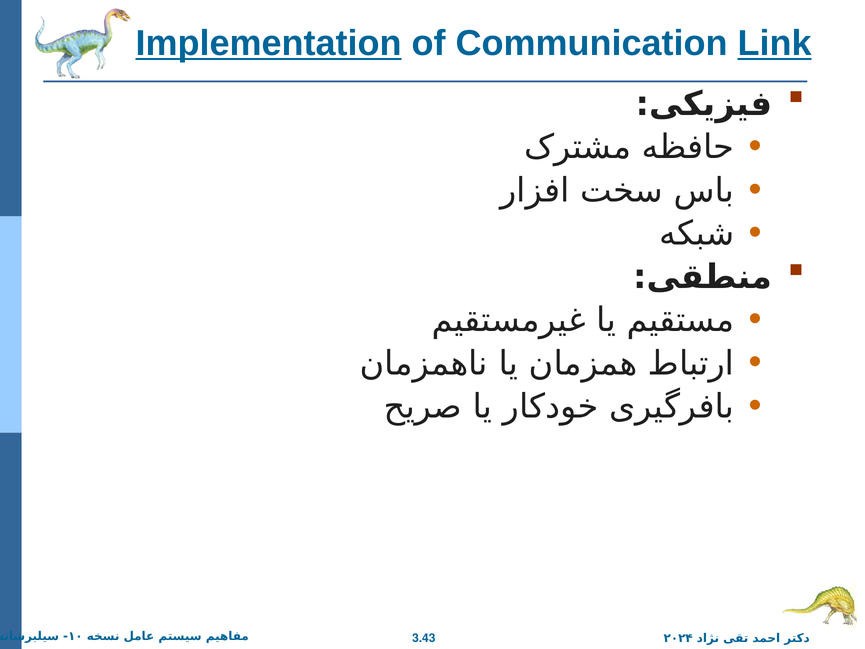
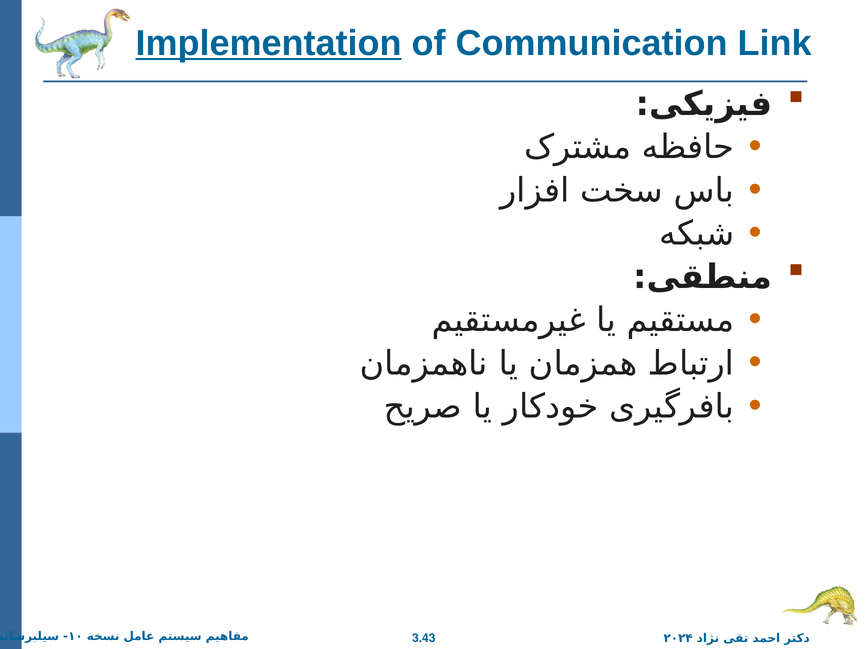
Link underline: present -> none
